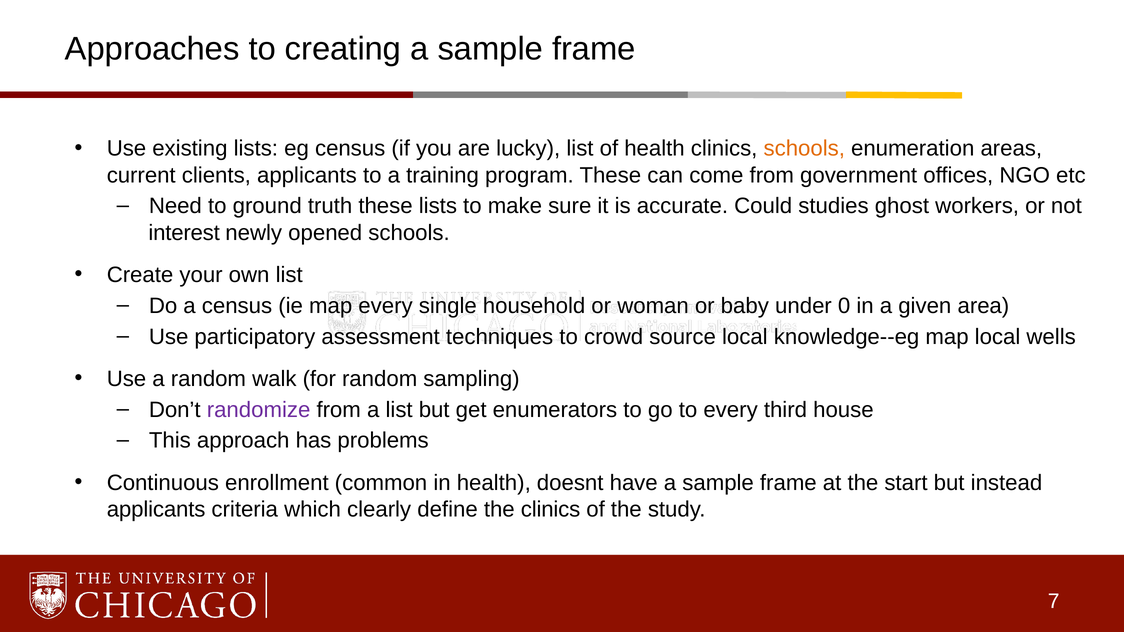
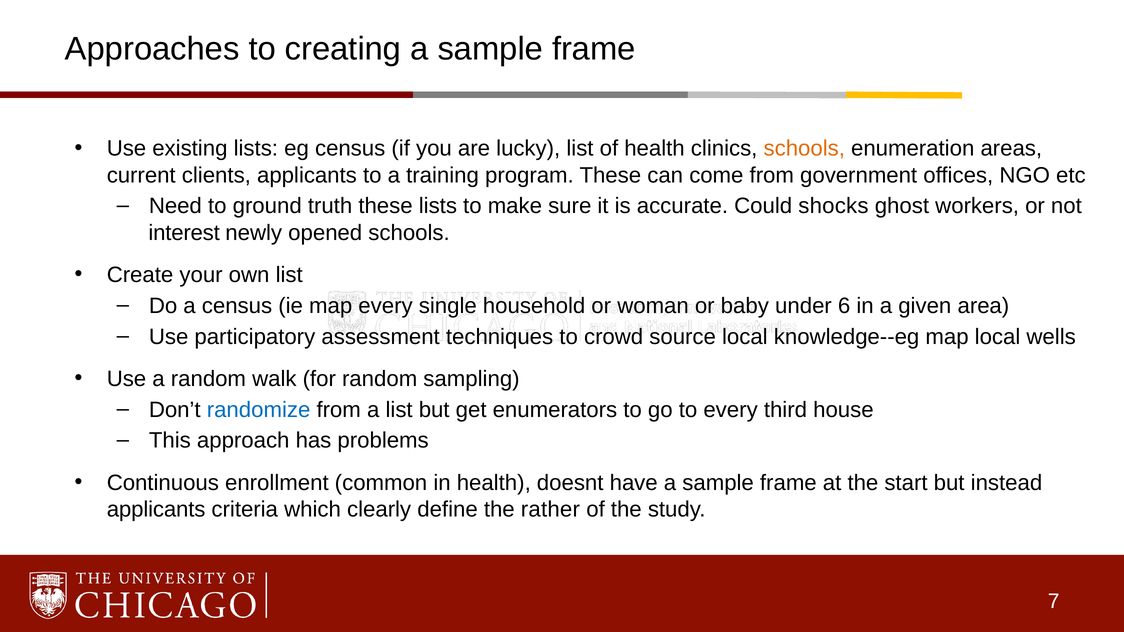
studies: studies -> shocks
0: 0 -> 6
randomize colour: purple -> blue
the clinics: clinics -> rather
